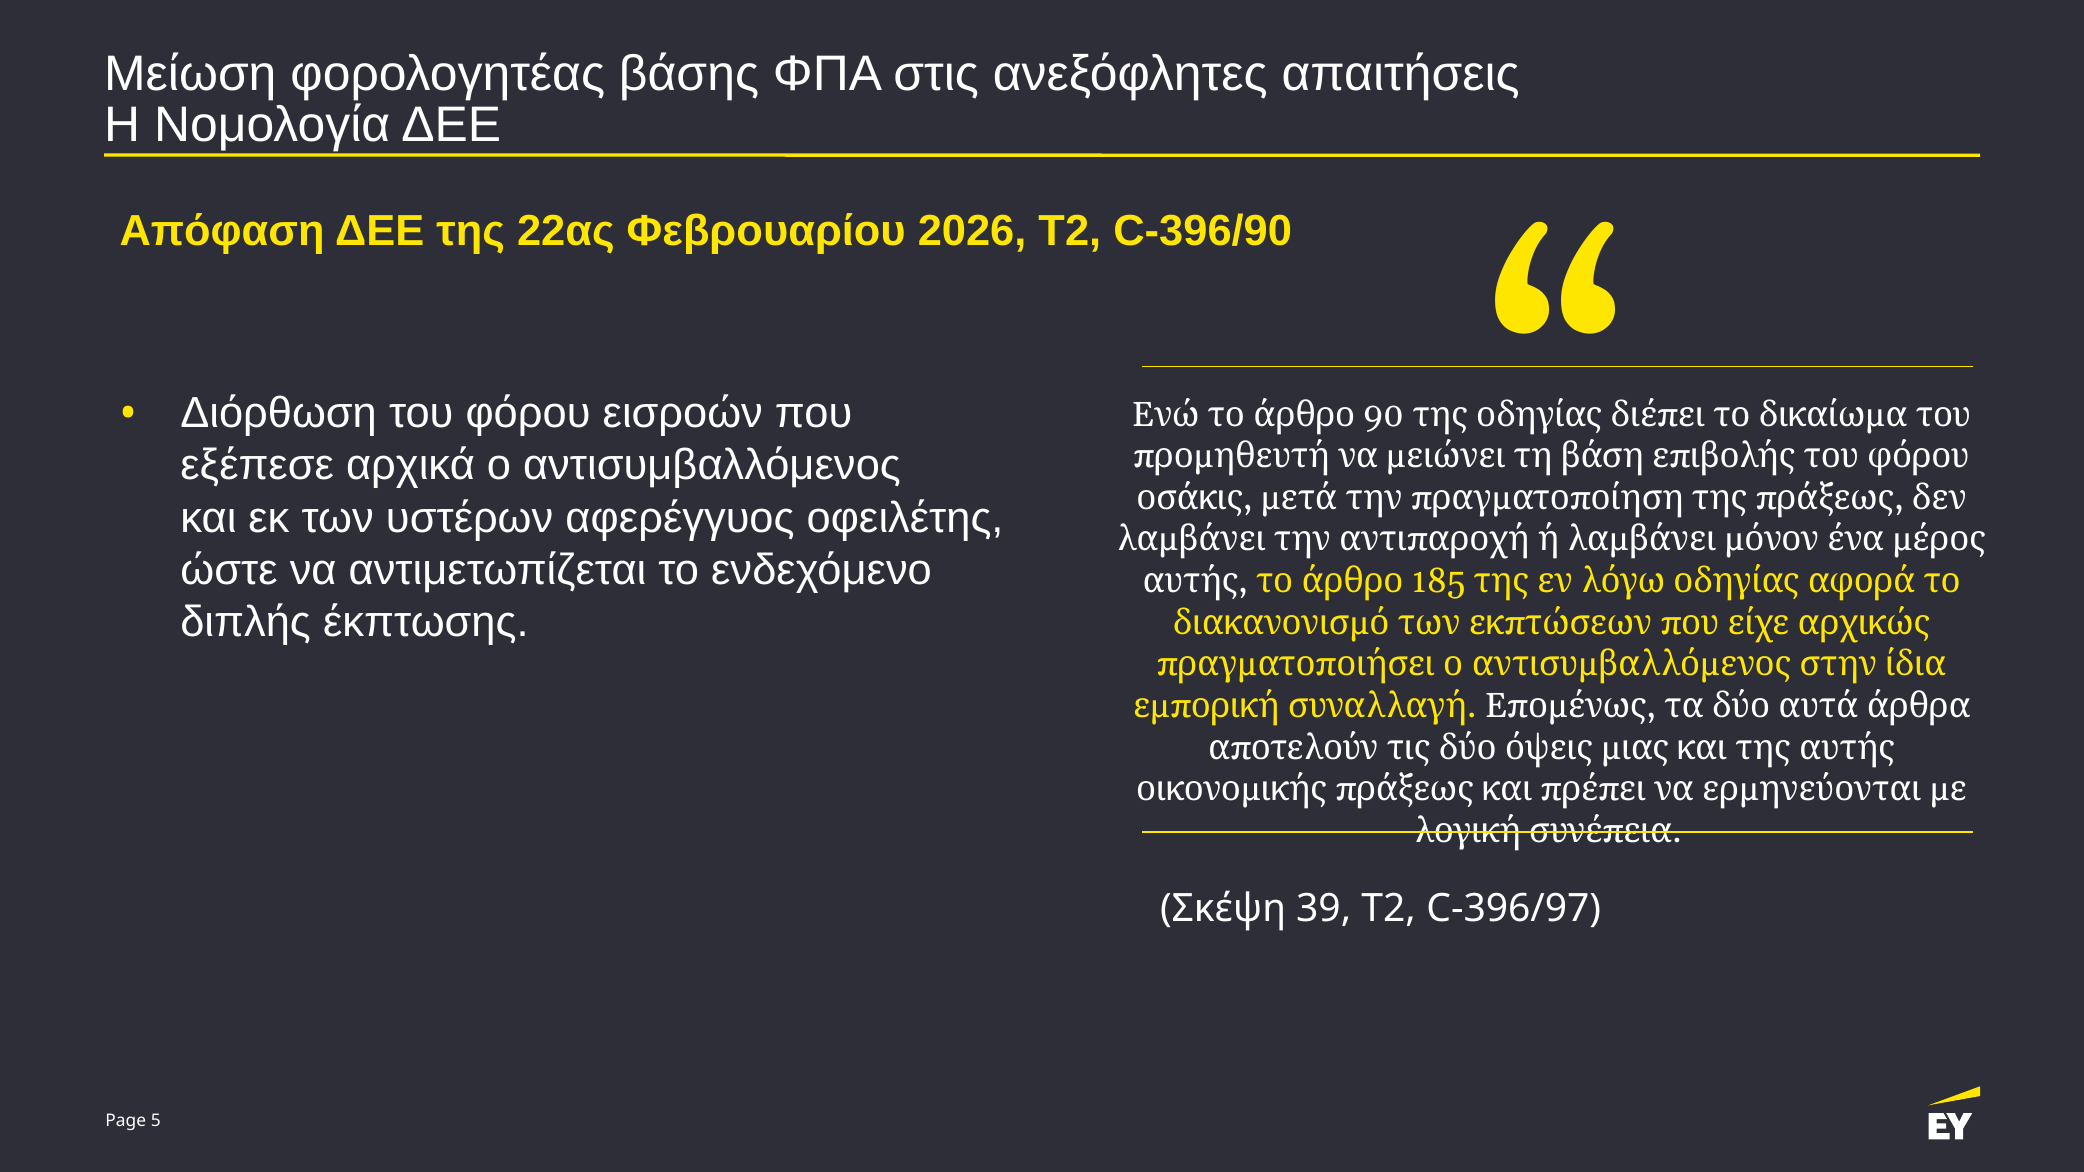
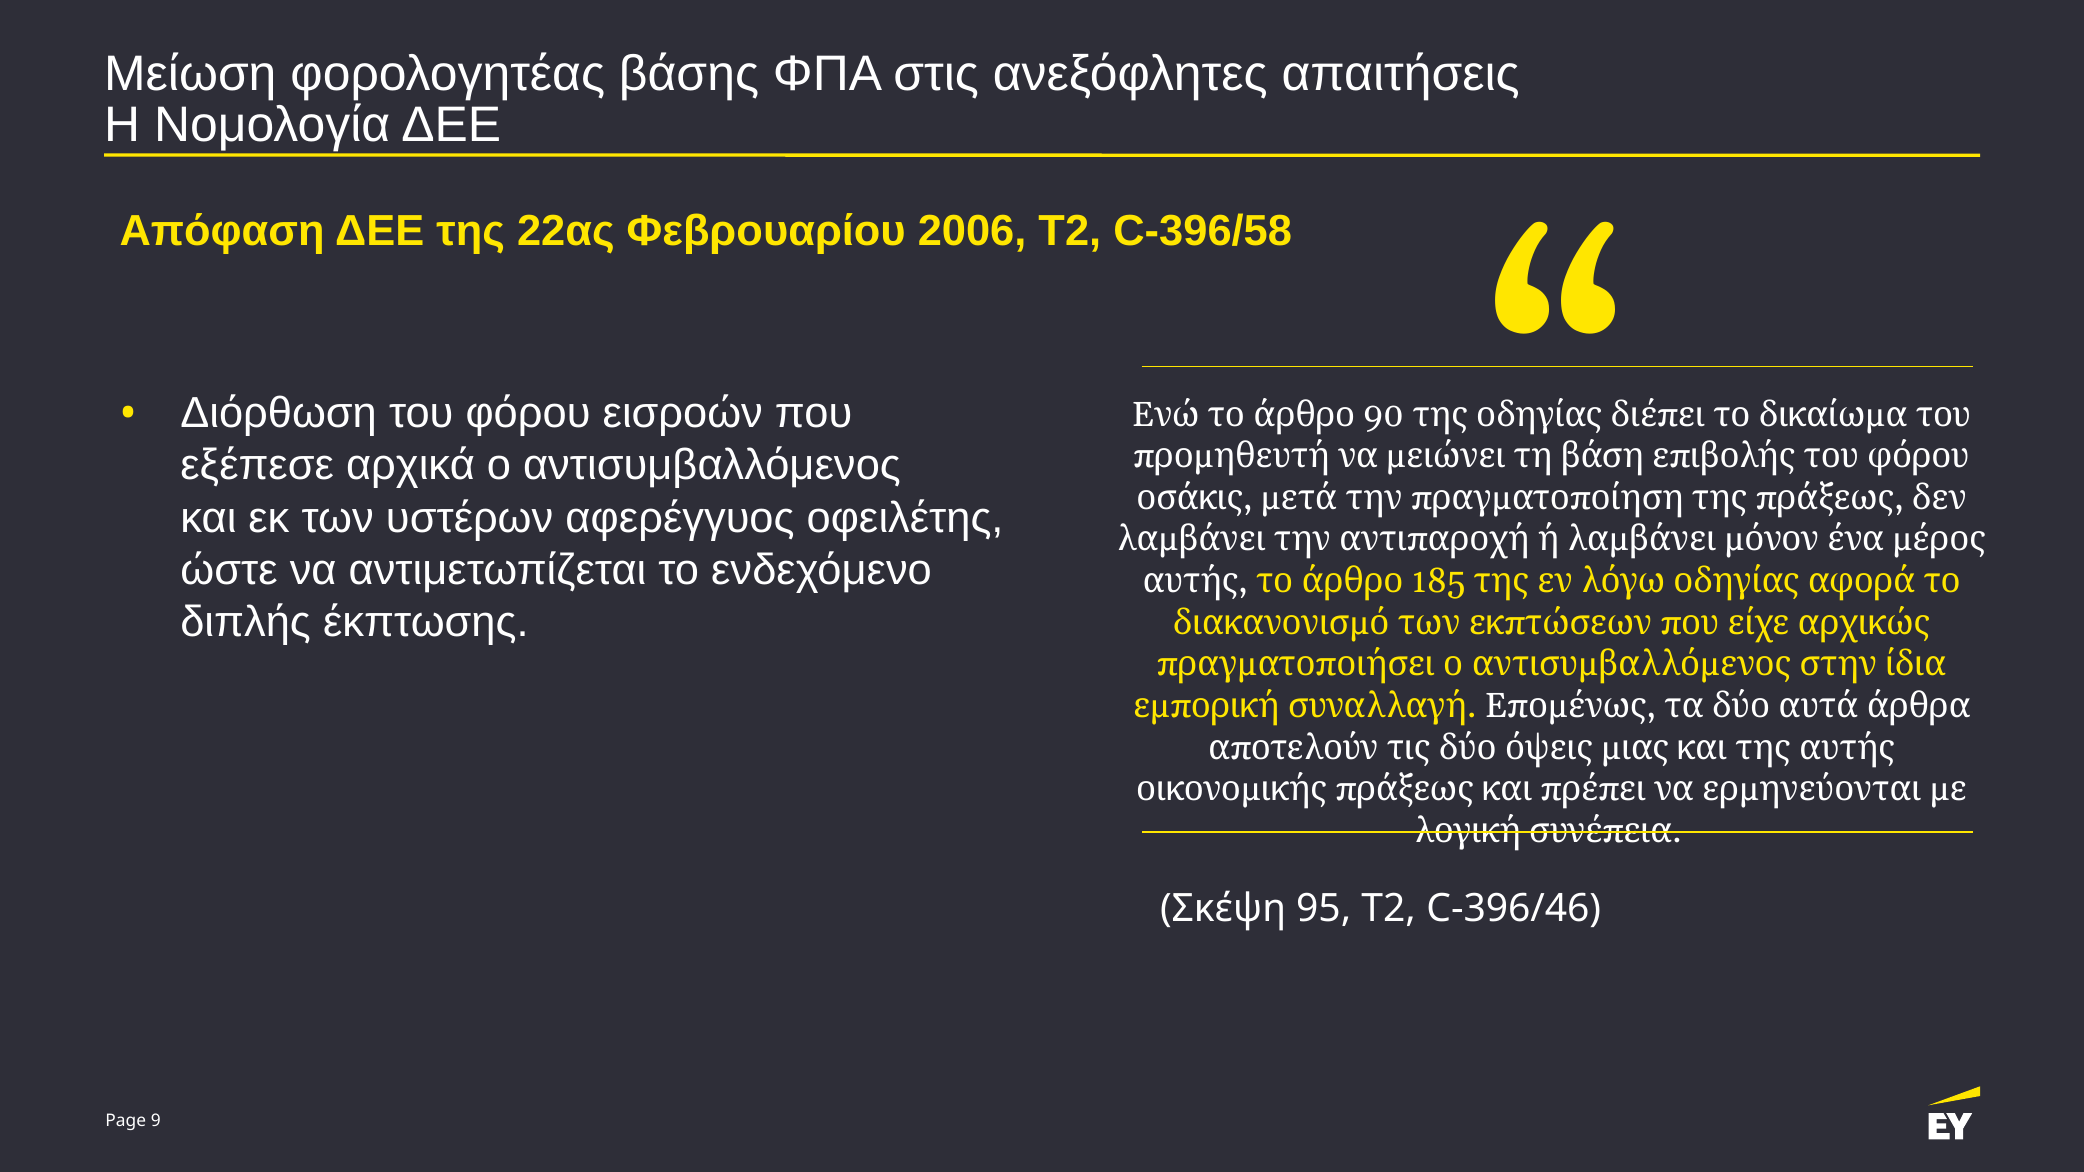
2026: 2026 -> 2006
C-396/90: C-396/90 -> C-396/58
39: 39 -> 95
C-396/97: C-396/97 -> C-396/46
5: 5 -> 9
